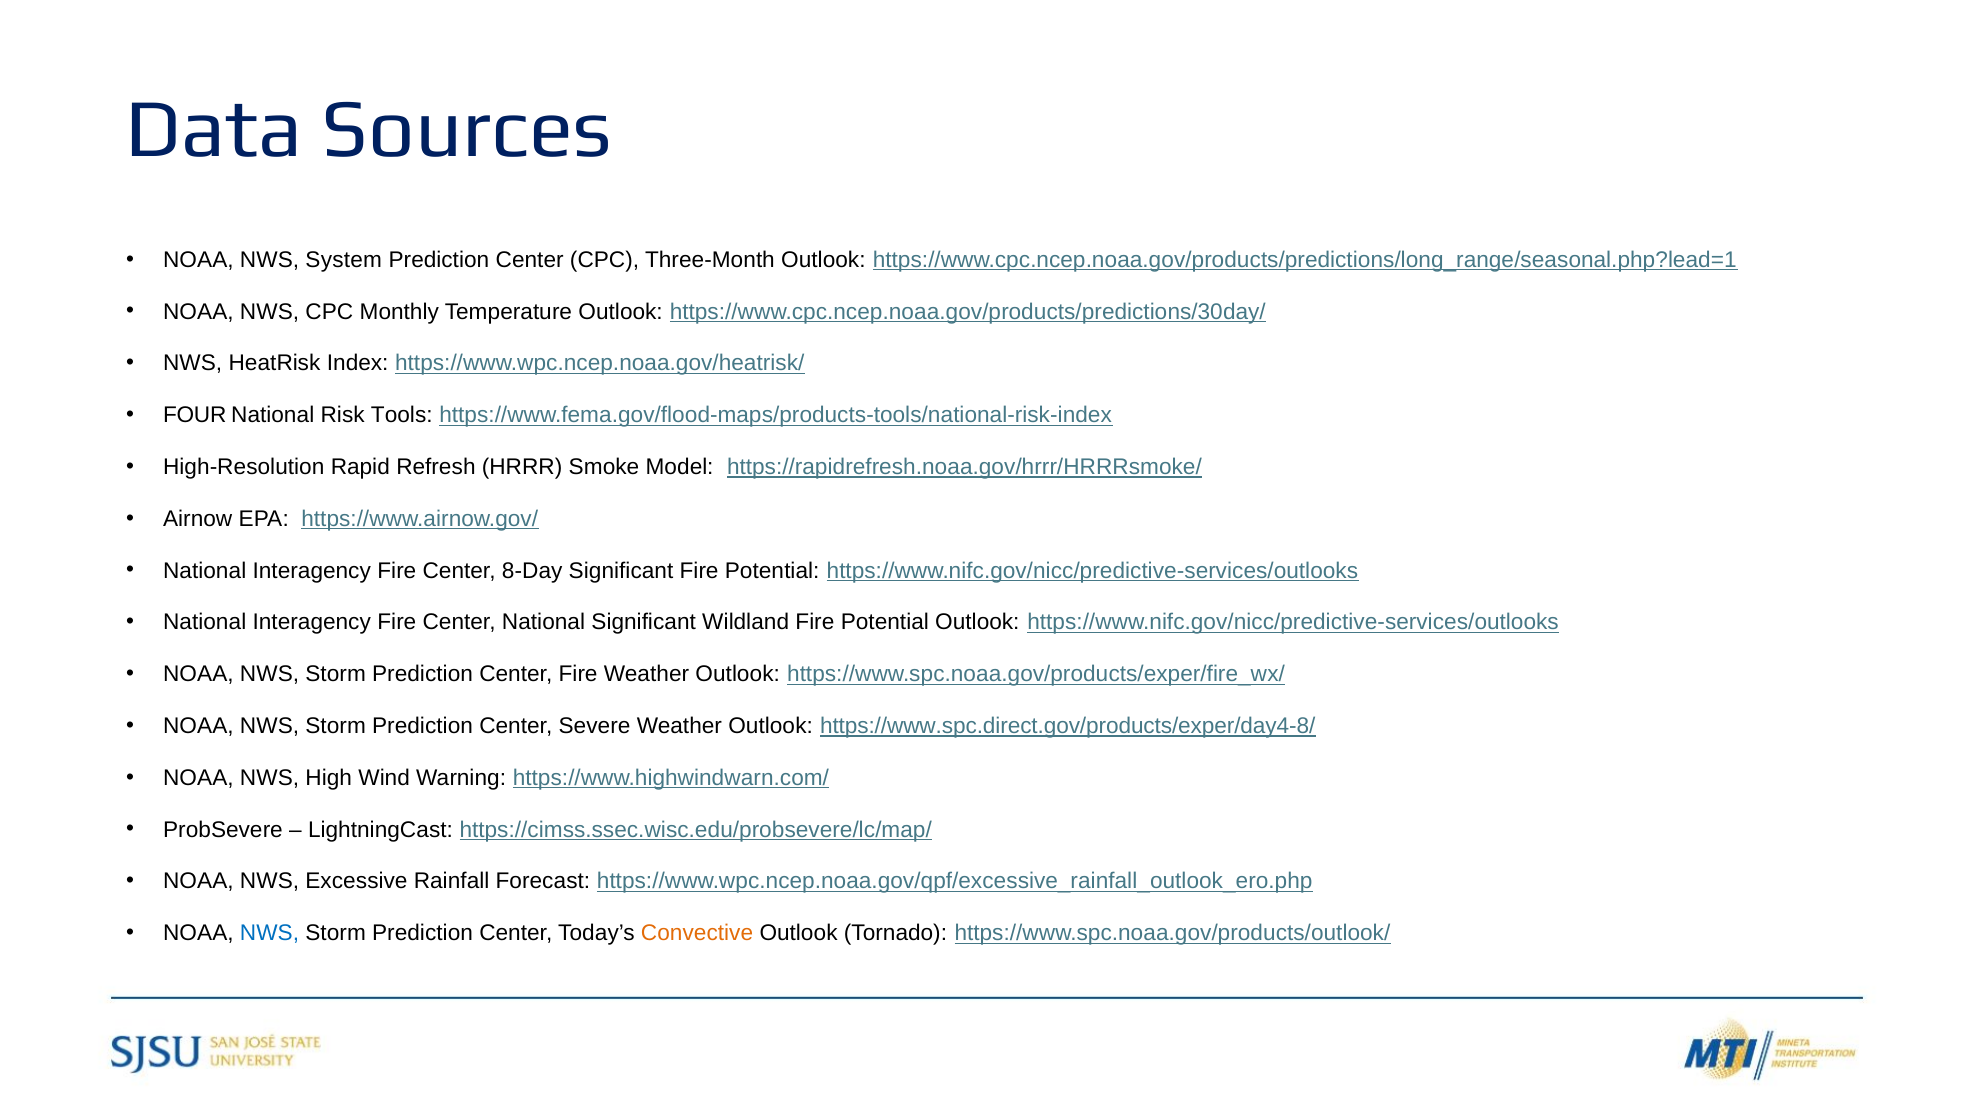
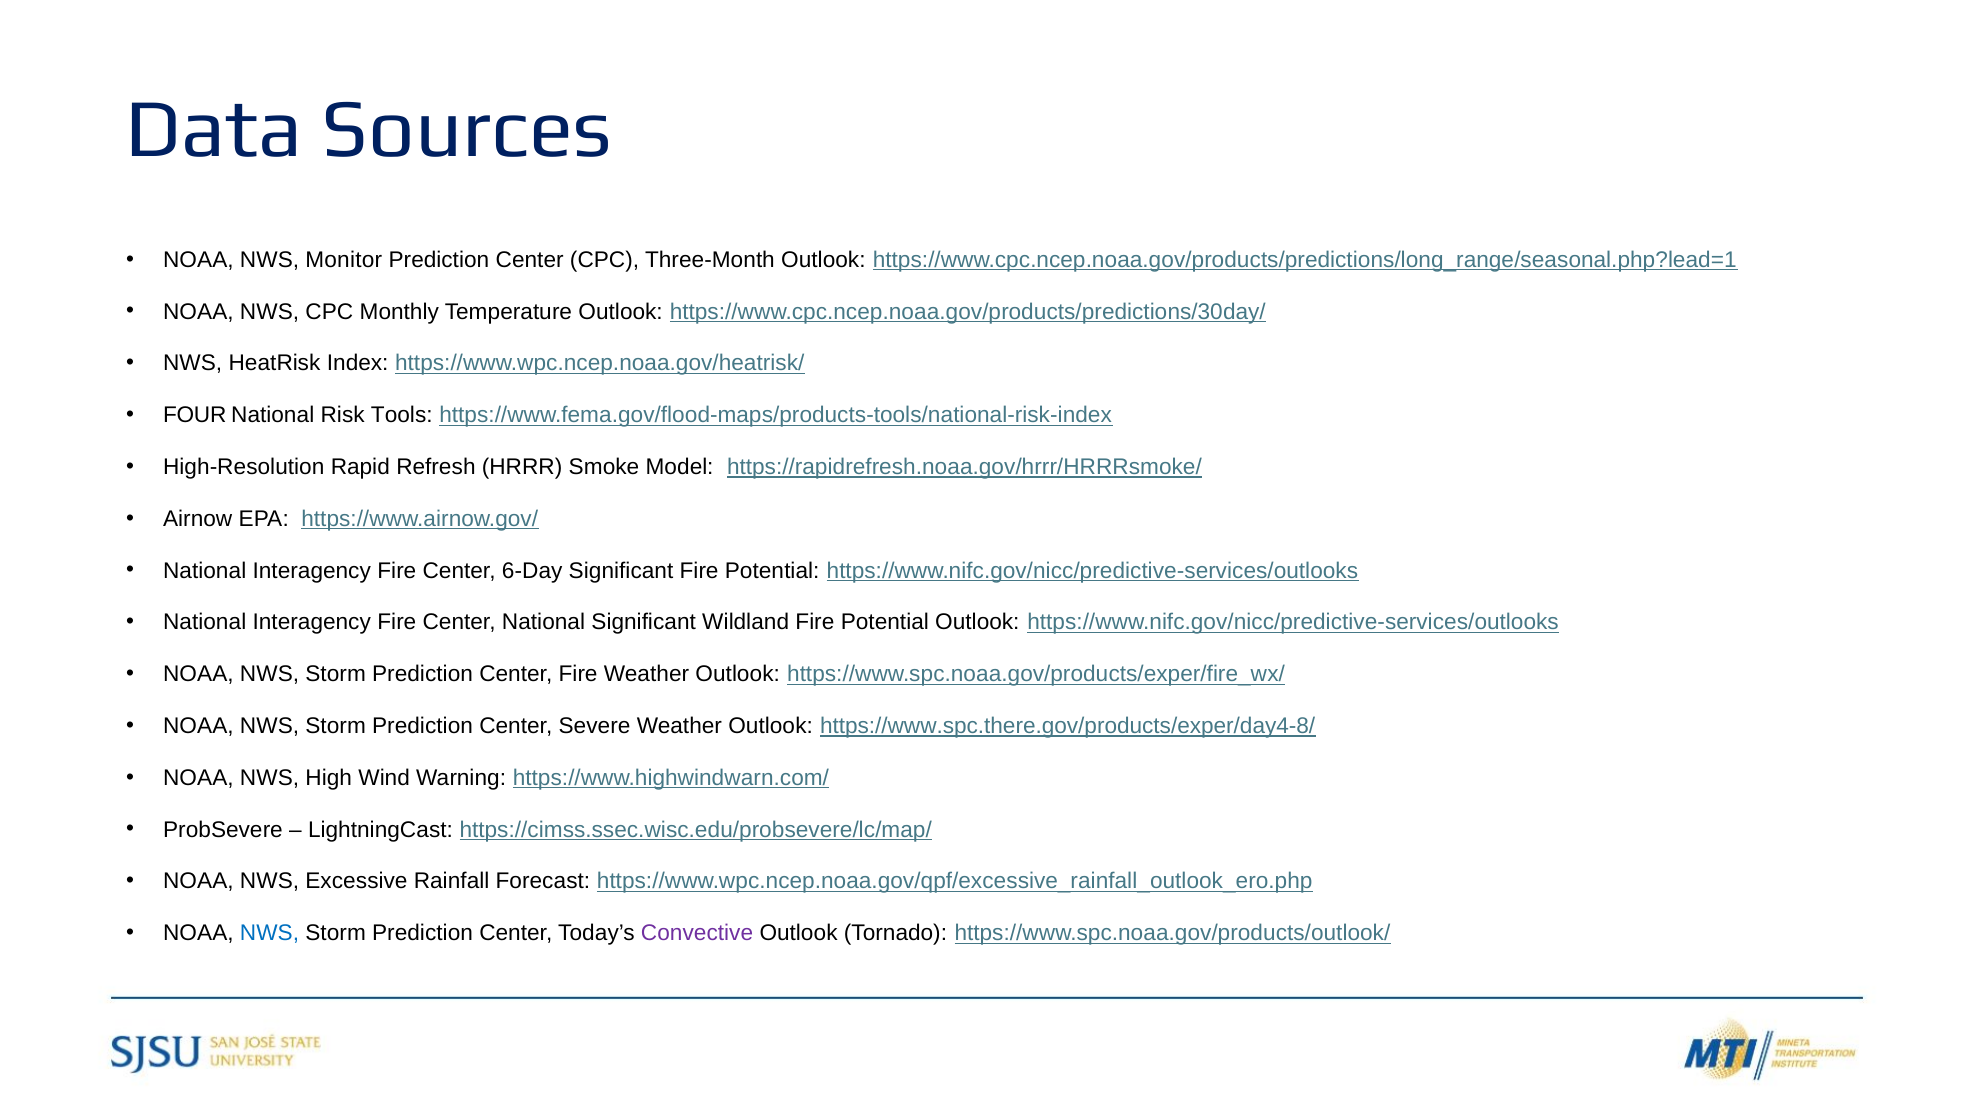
System: System -> Monitor
8-Day: 8-Day -> 6-Day
https://www.spc.direct.gov/products/exper/day4-8/: https://www.spc.direct.gov/products/exper/day4-8/ -> https://www.spc.there.gov/products/exper/day4-8/
Convective colour: orange -> purple
